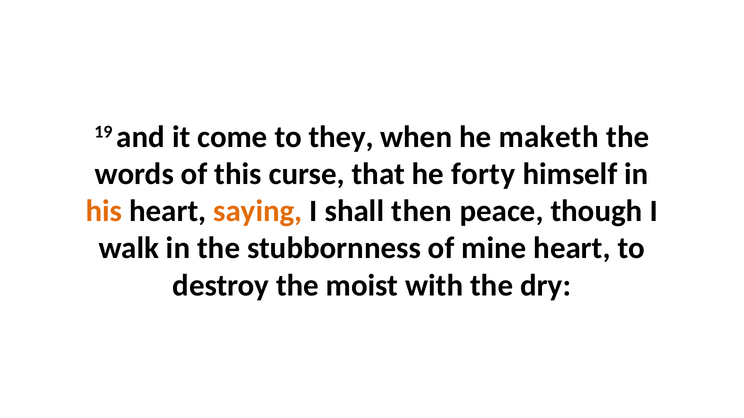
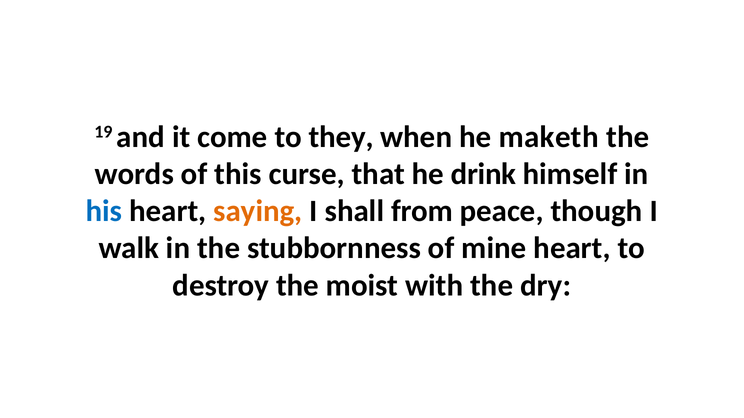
forty: forty -> drink
his colour: orange -> blue
then: then -> from
